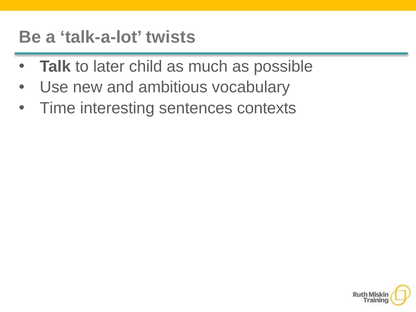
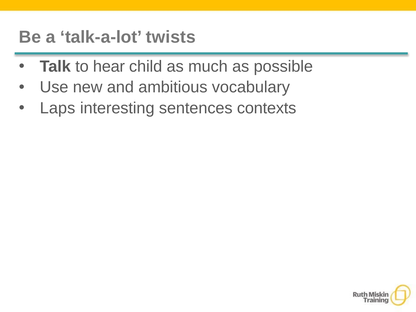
later: later -> hear
Time: Time -> Laps
